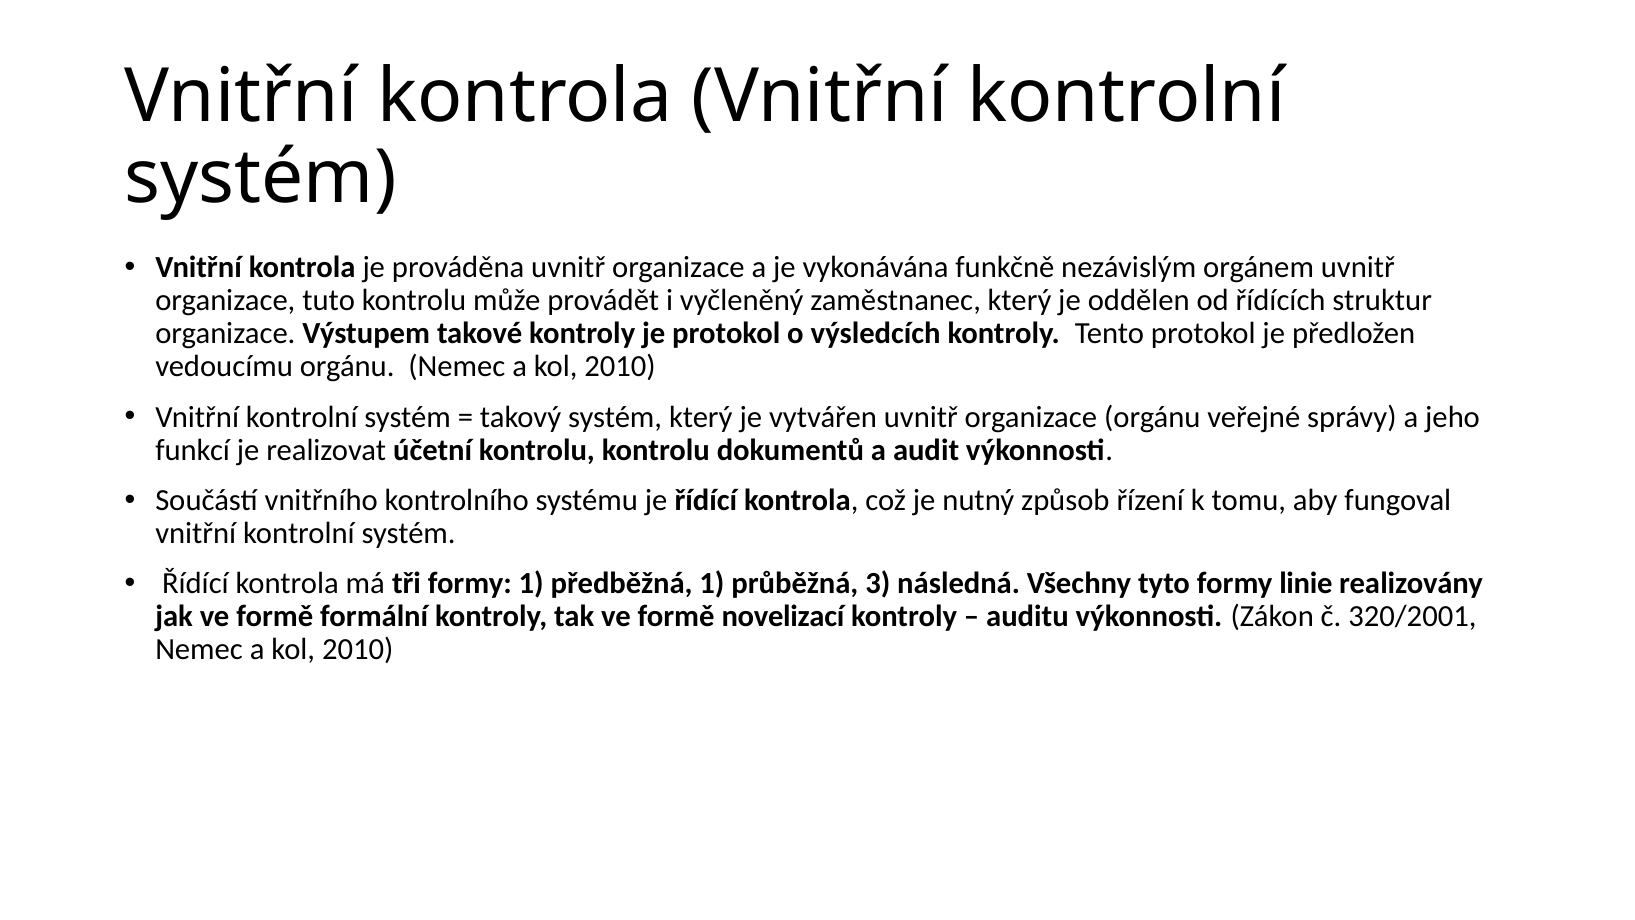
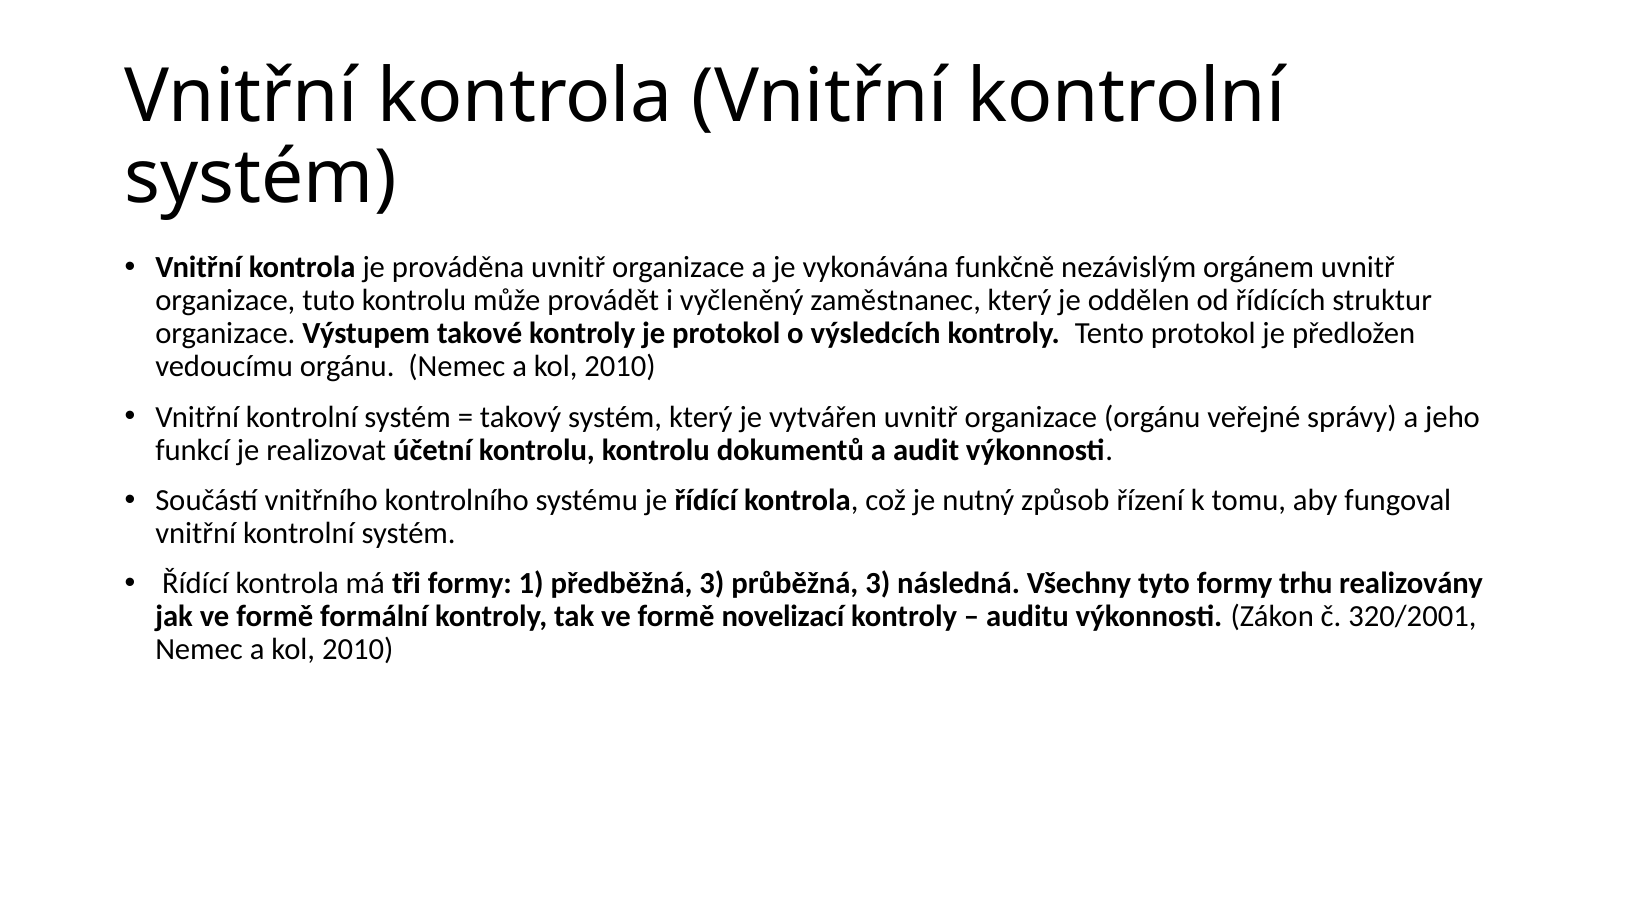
předběžná 1: 1 -> 3
linie: linie -> trhu
